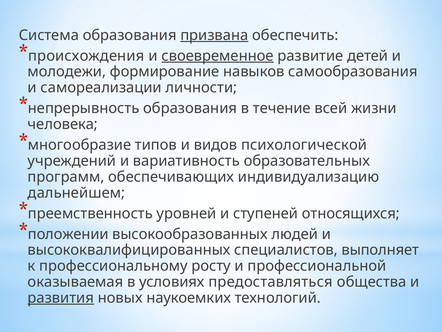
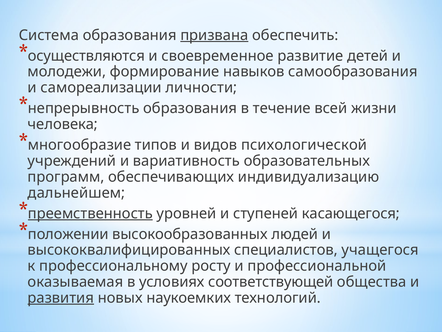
происхождения: происхождения -> осуществляются
своевременное underline: present -> none
преемственность underline: none -> present
относящихся: относящихся -> касающегося
выполняет: выполняет -> учащегося
предоставляться: предоставляться -> соответствующей
